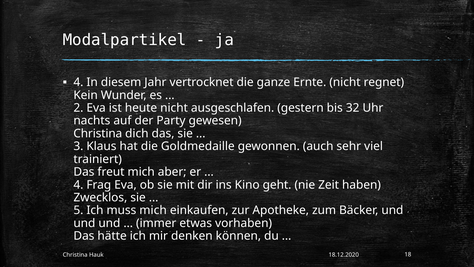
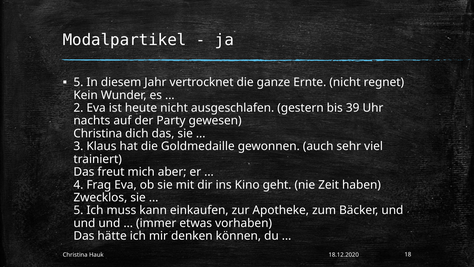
4 at (78, 82): 4 -> 5
32: 32 -> 39
muss mich: mich -> kann
